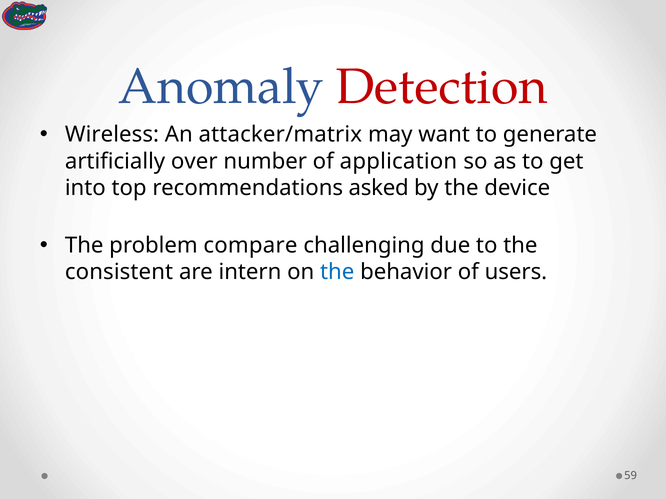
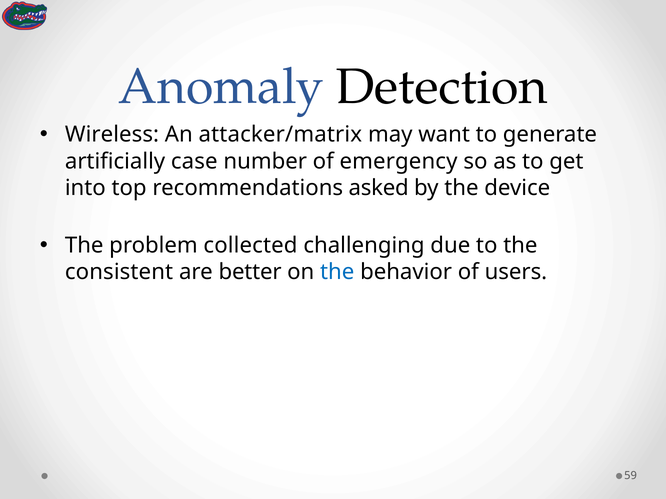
Detection colour: red -> black
over: over -> case
application: application -> emergency
compare: compare -> collected
intern: intern -> better
